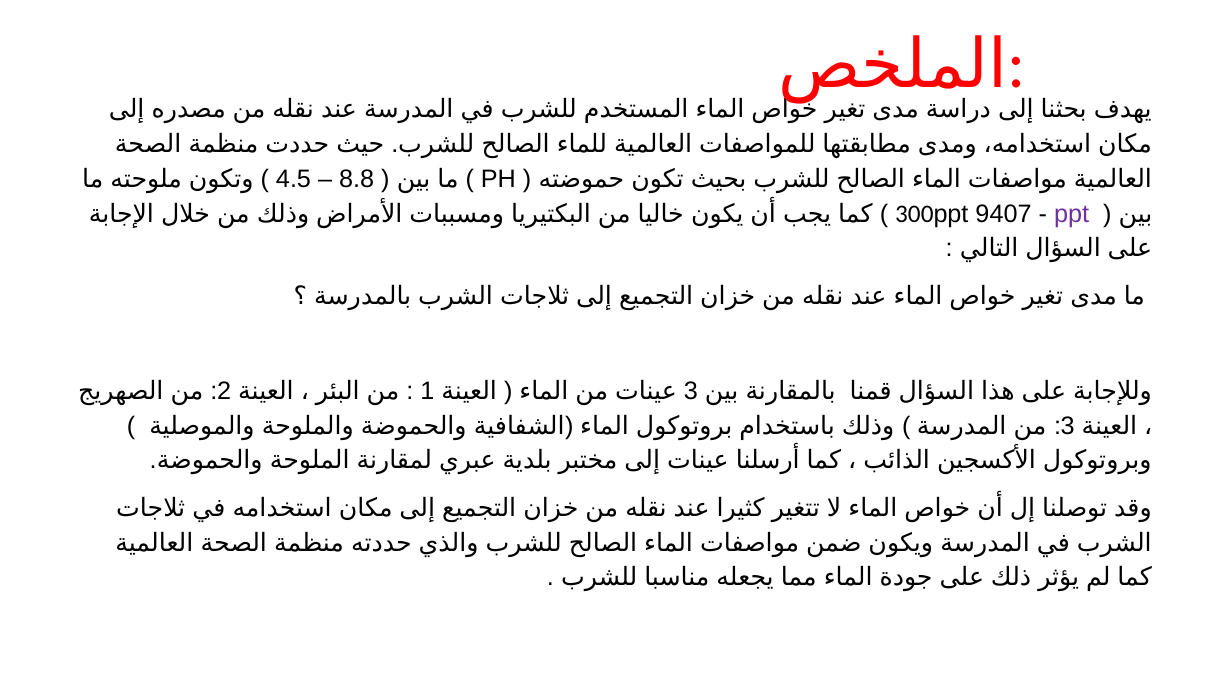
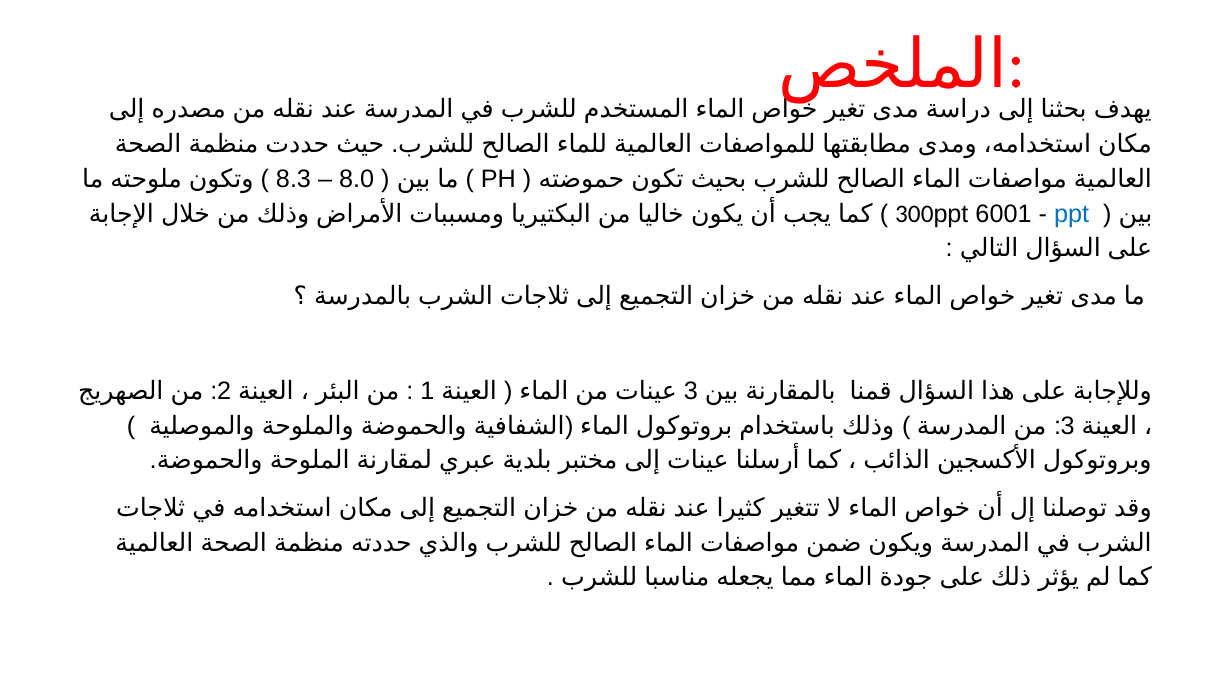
4.5: 4.5 -> 8.3
8.8: 8.8 -> 8.0
9407: 9407 -> 6001
ppt colour: purple -> blue
